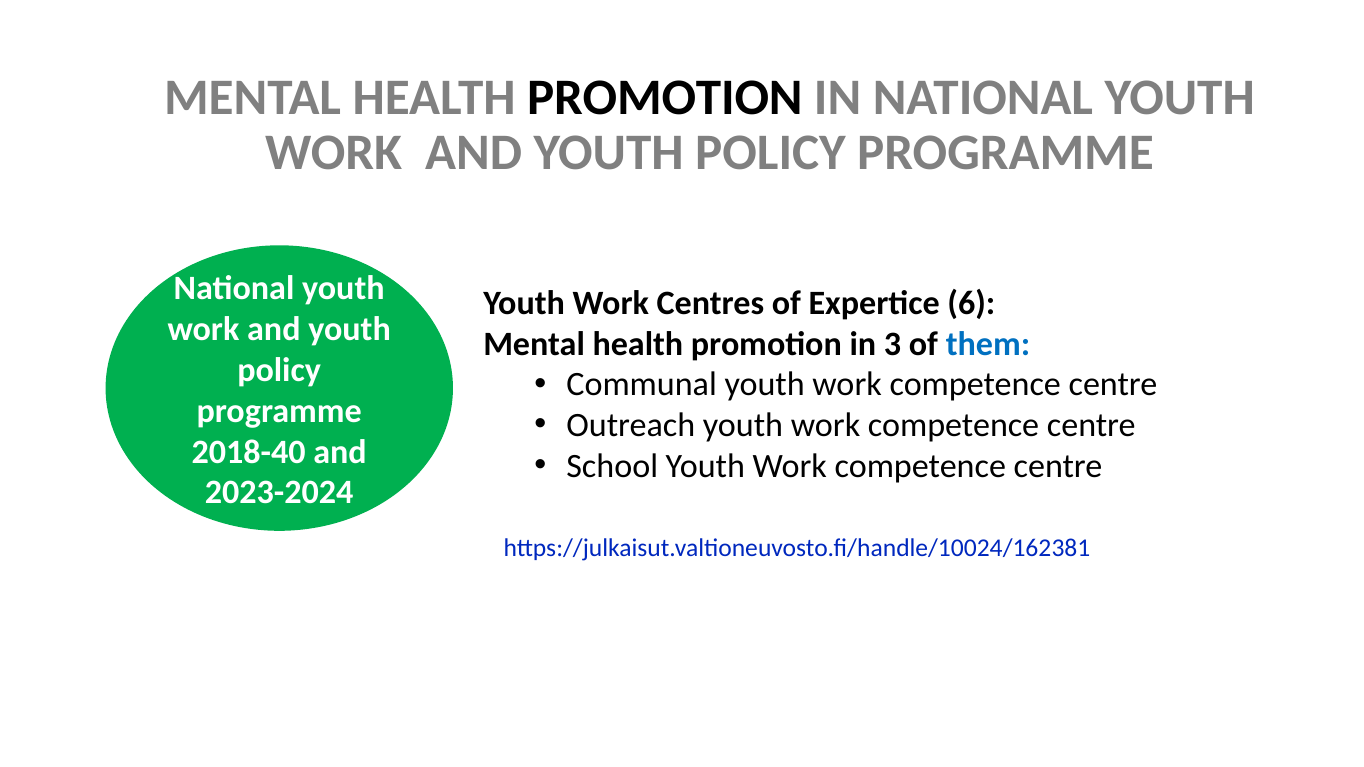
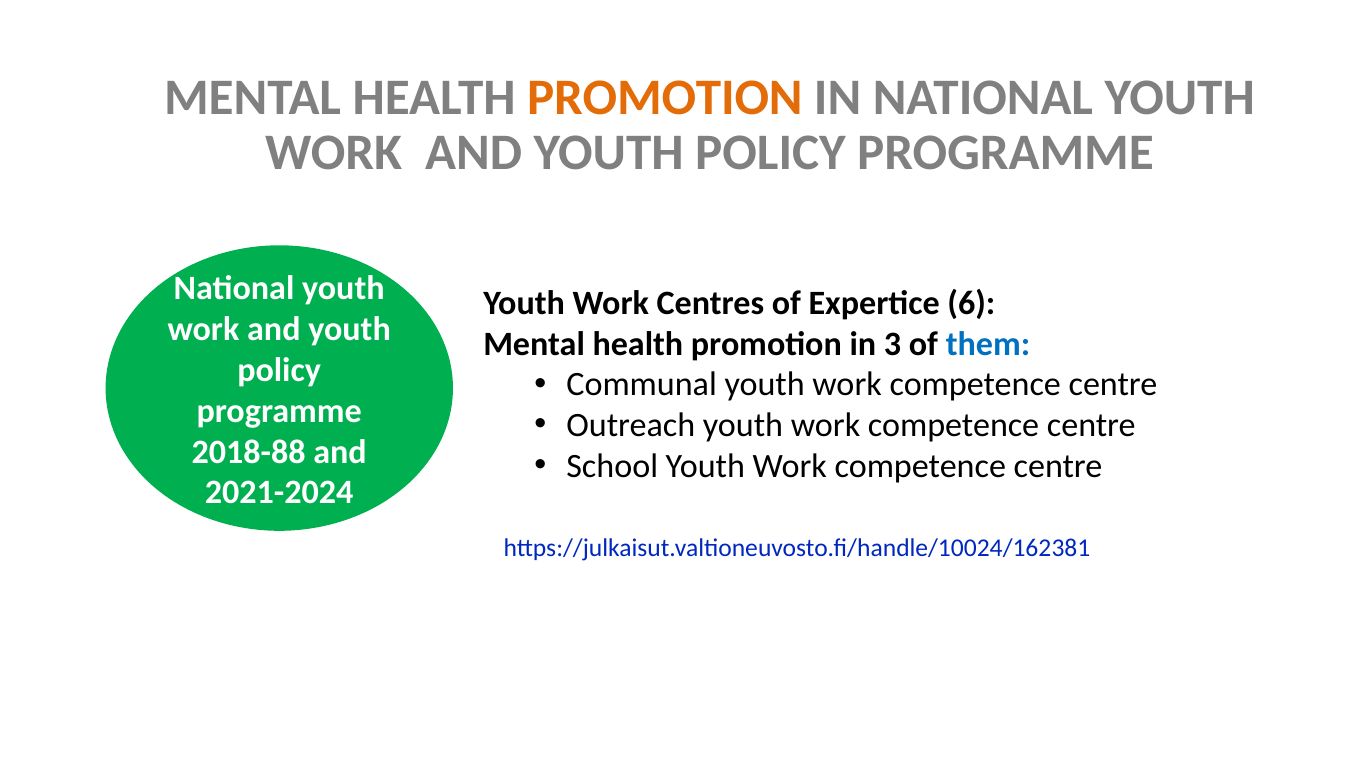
PROMOTION at (665, 98) colour: black -> orange
2018-40: 2018-40 -> 2018-88
2023-2024: 2023-2024 -> 2021-2024
